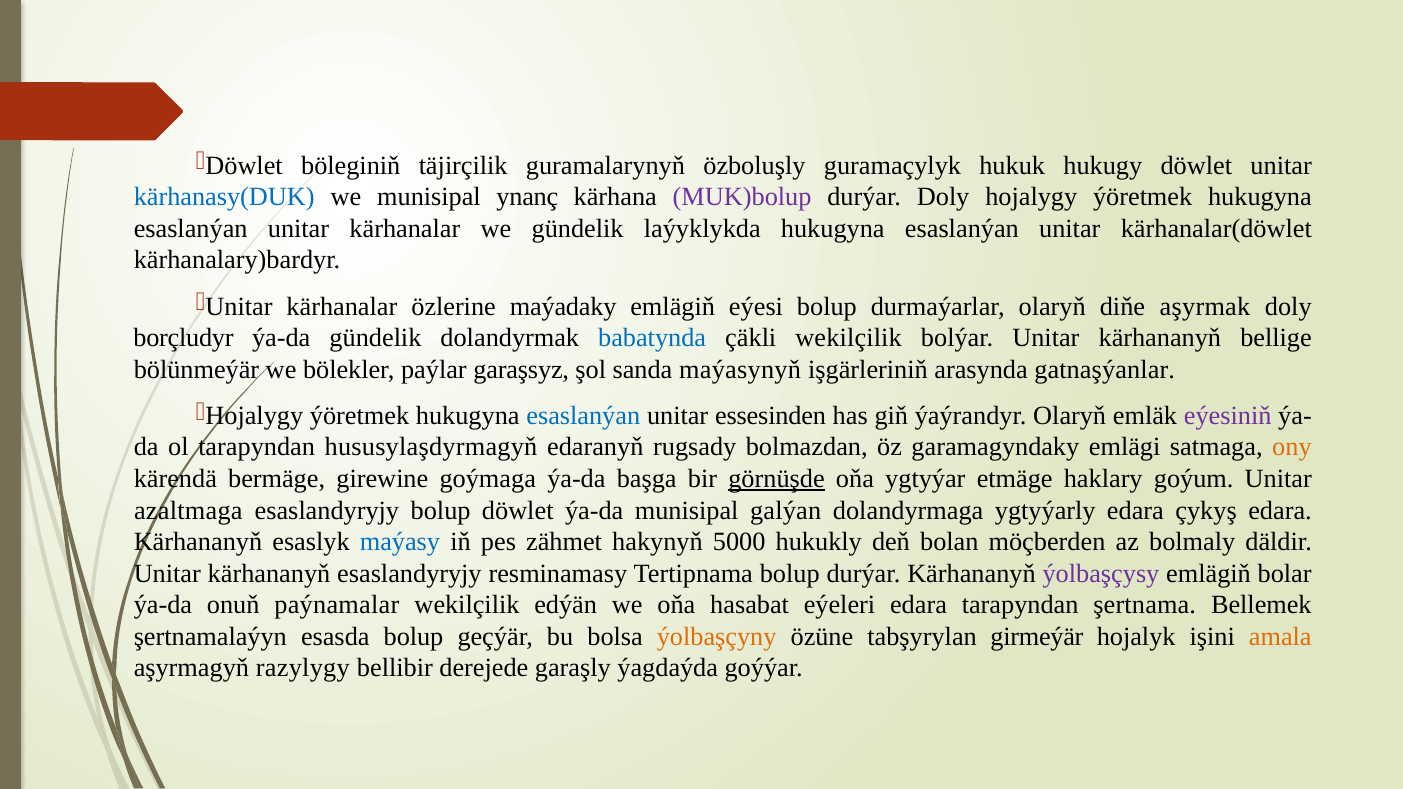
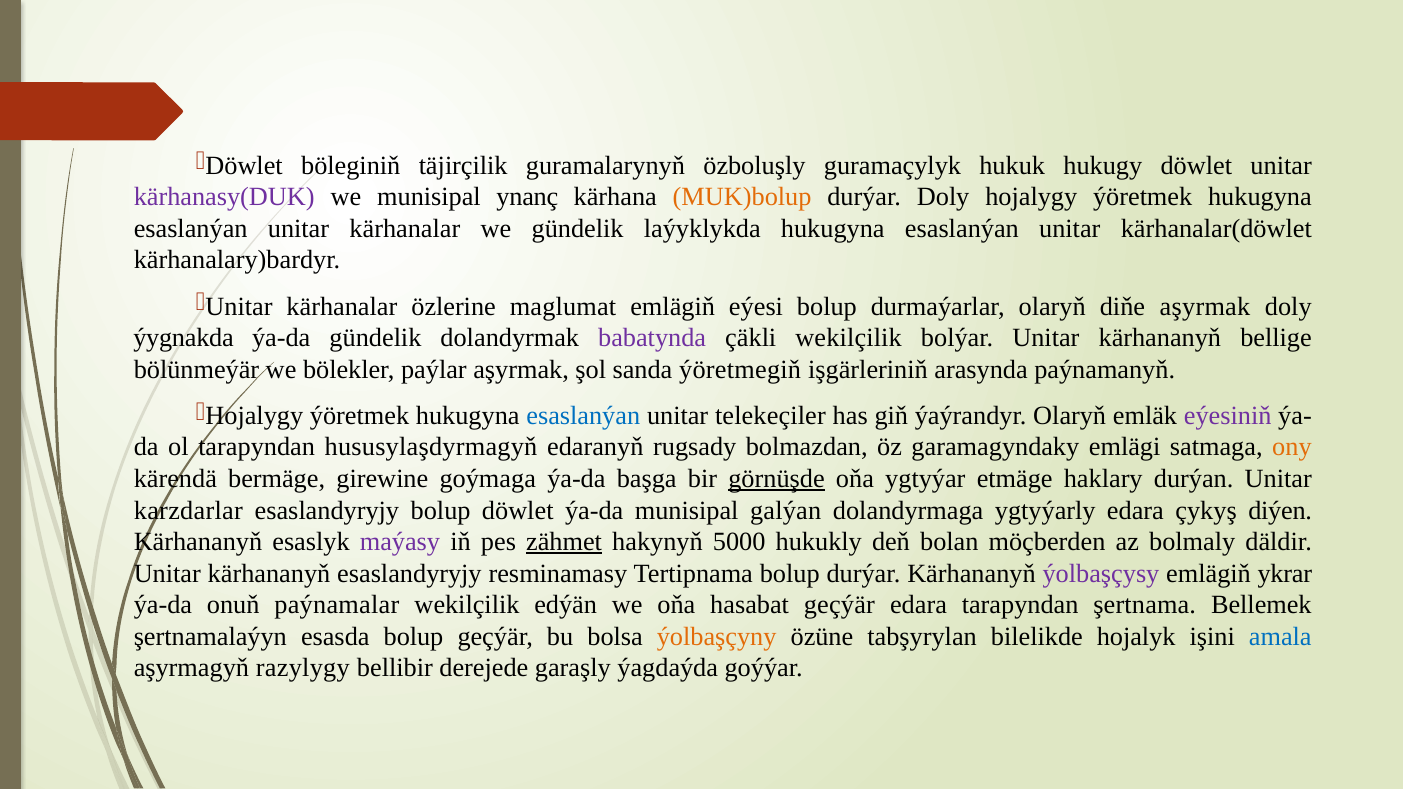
kärhanasy(DUK colour: blue -> purple
MUK)bolup colour: purple -> orange
maýadaky: maýadaky -> maglumat
borçludyr: borçludyr -> ýygnakda
babatynda colour: blue -> purple
paýlar garaşsyz: garaşsyz -> aşyrmak
maýasynyň: maýasynyň -> ýöretmegiň
gatnaşýanlar: gatnaşýanlar -> paýnamanyň
essesinden: essesinden -> telekeçiler
goýum: goýum -> durýan
azaltmaga: azaltmaga -> karzdarlar
çykyş edara: edara -> diýen
maýasy colour: blue -> purple
zähmet underline: none -> present
bolar: bolar -> ykrar
hasabat eýeleri: eýeleri -> geçýär
girmeýär: girmeýär -> bilelikde
amala colour: orange -> blue
